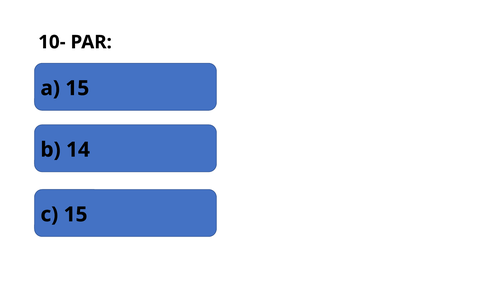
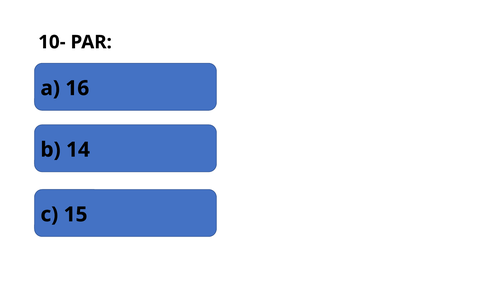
a 15: 15 -> 16
